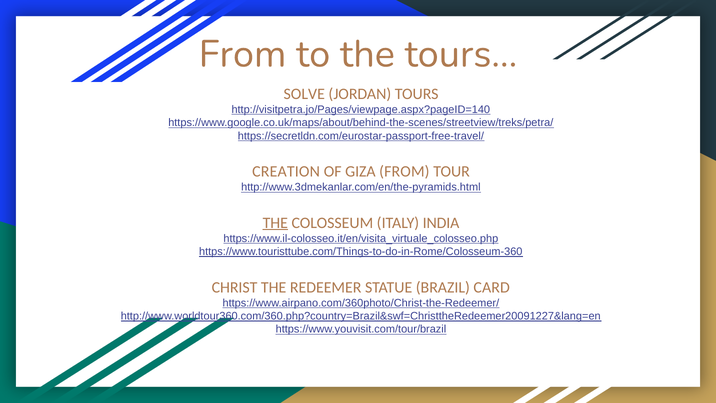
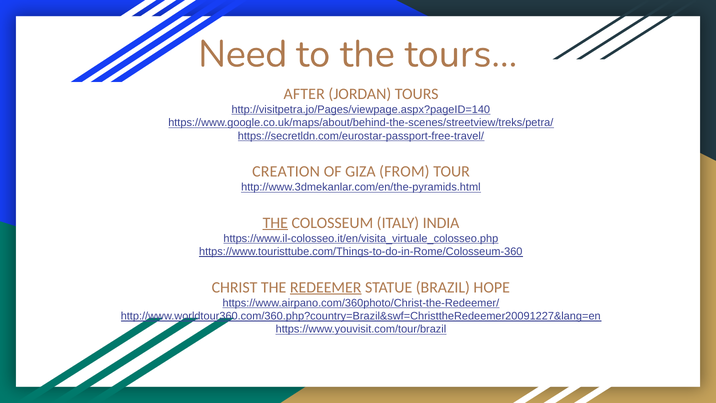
From at (243, 54): From -> Need
SOLVE: SOLVE -> AFTER
REDEEMER underline: none -> present
CARD: CARD -> HOPE
